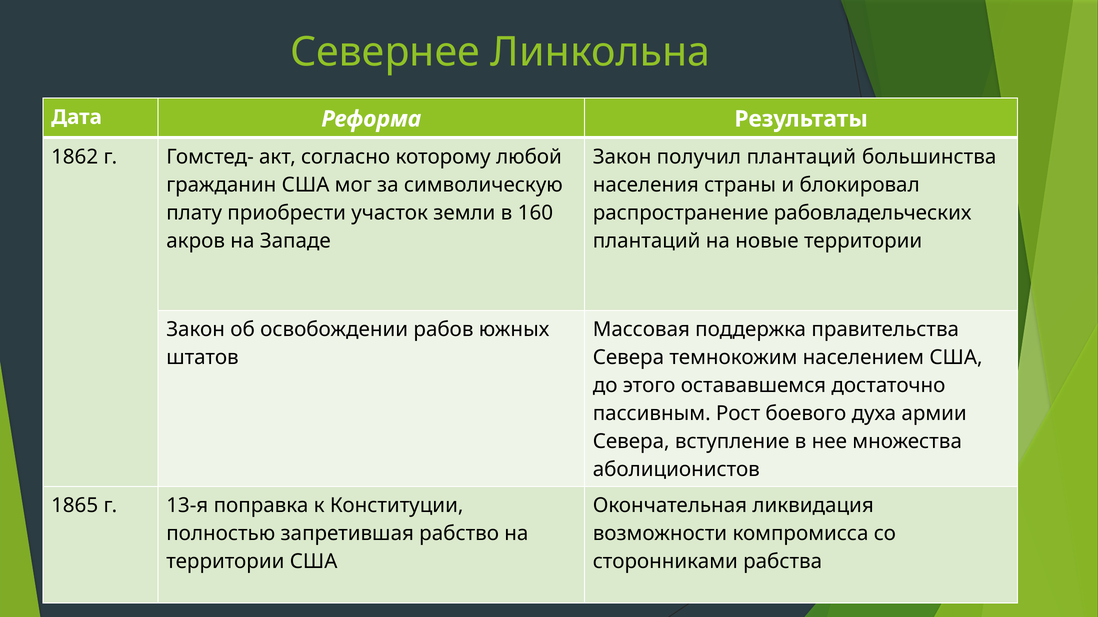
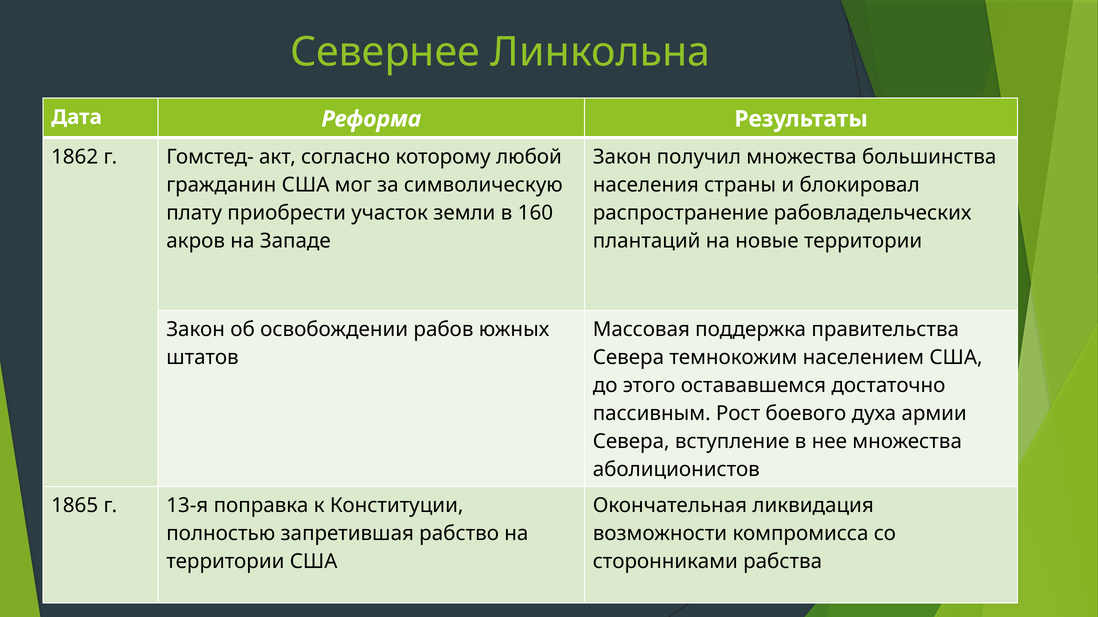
получил плантаций: плантаций -> множества
